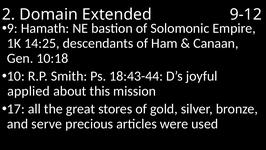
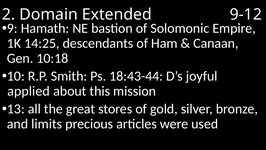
17: 17 -> 13
serve: serve -> limits
